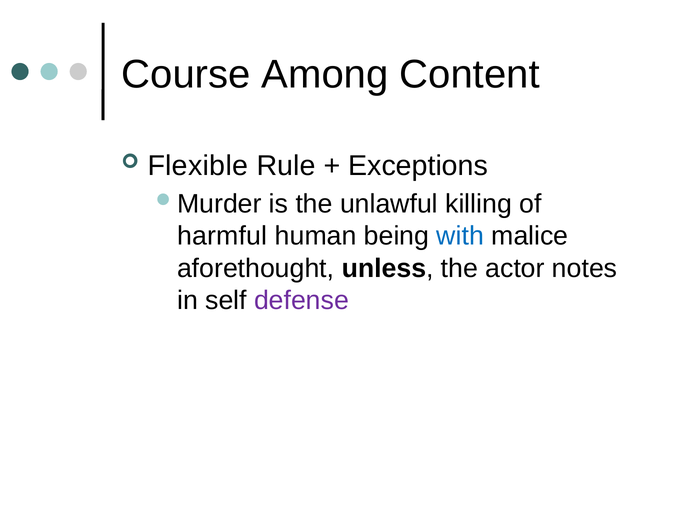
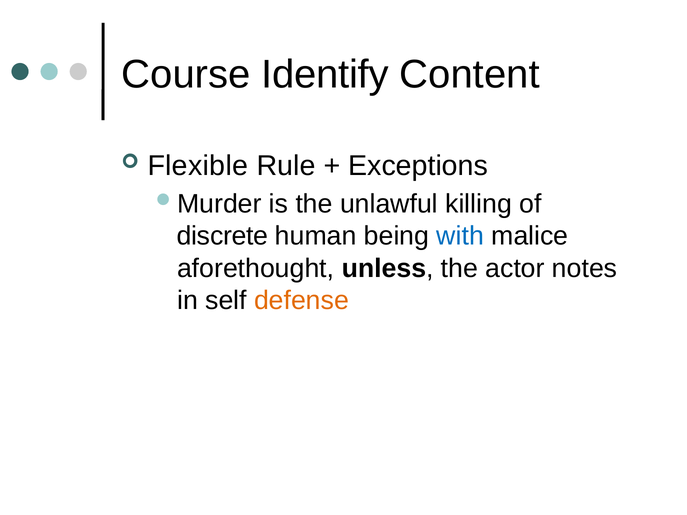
Among: Among -> Identify
harmful: harmful -> discrete
defense colour: purple -> orange
